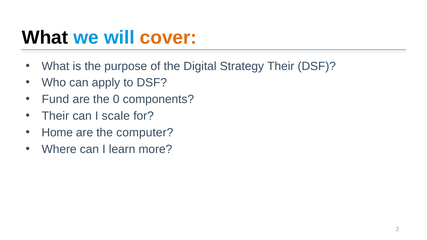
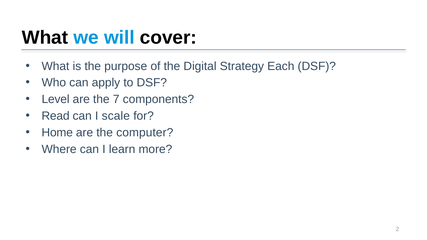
cover colour: orange -> black
Strategy Their: Their -> Each
Fund: Fund -> Level
0: 0 -> 7
Their at (55, 116): Their -> Read
